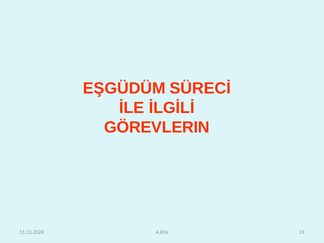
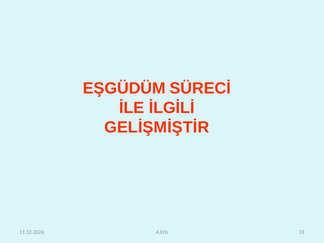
GÖREVLERIN: GÖREVLERIN -> GELİŞMİŞTİR
